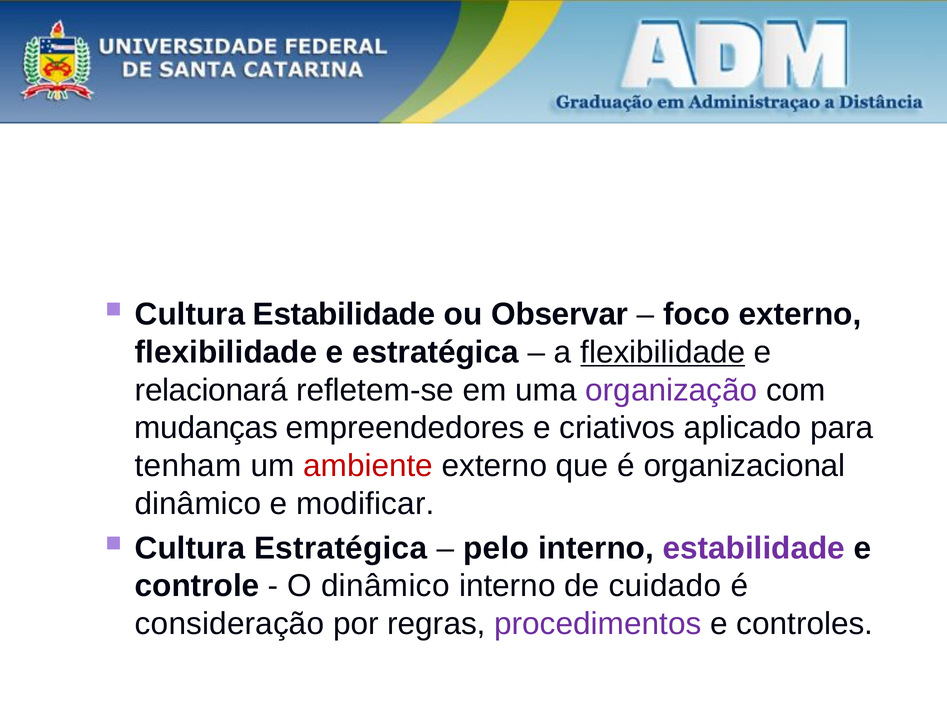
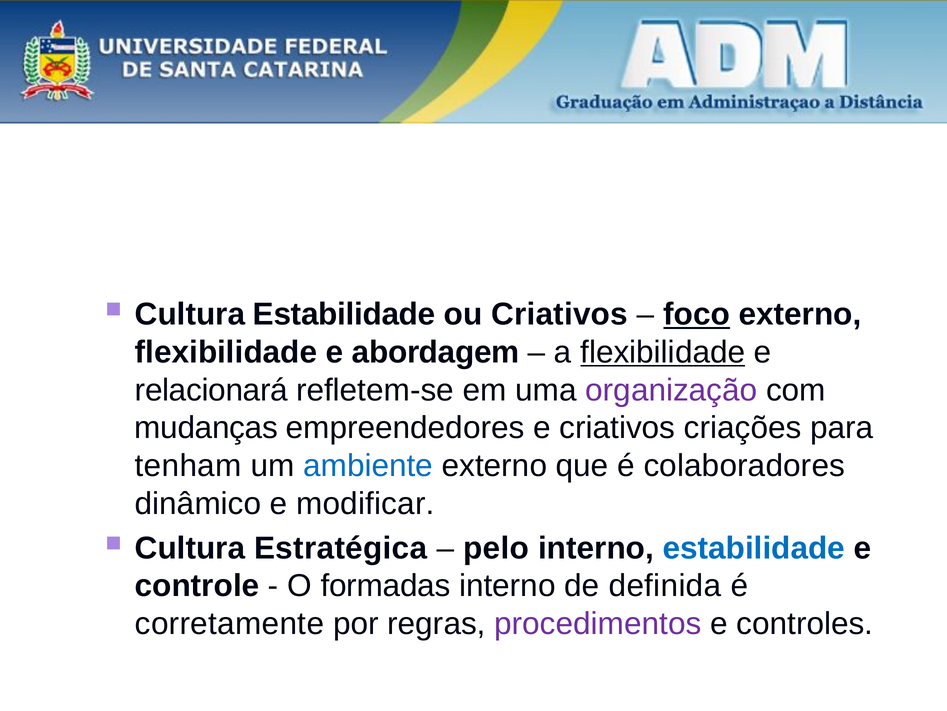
ou Observar: Observar -> Criativos
foco underline: none -> present
e estratégica: estratégica -> abordagem
aplicado: aplicado -> criações
ambiente colour: red -> blue
organizacional: organizacional -> colaboradores
estabilidade at (754, 548) colour: purple -> blue
O dinâmico: dinâmico -> formadas
cuidado: cuidado -> definida
consideração: consideração -> corretamente
